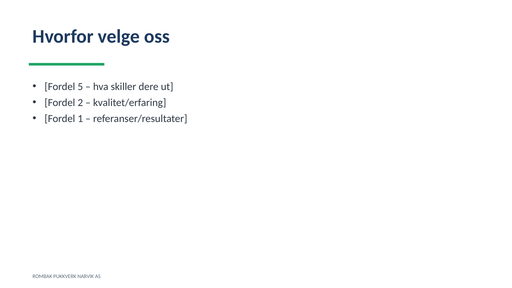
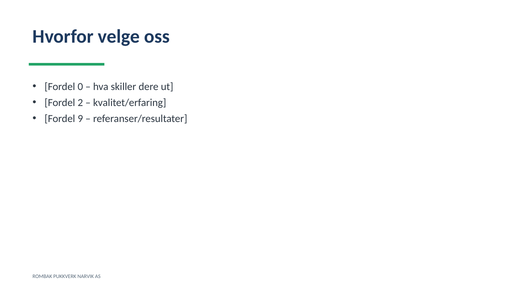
5: 5 -> 0
1: 1 -> 9
